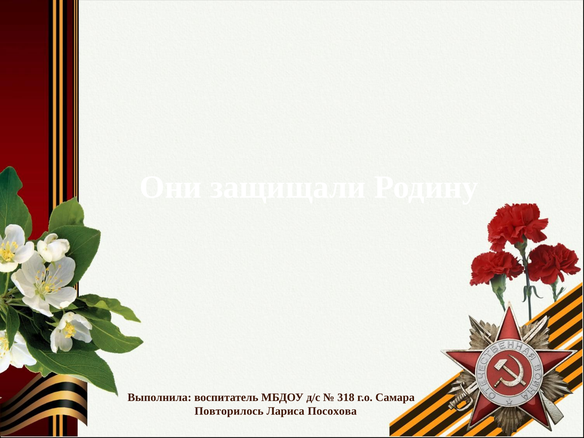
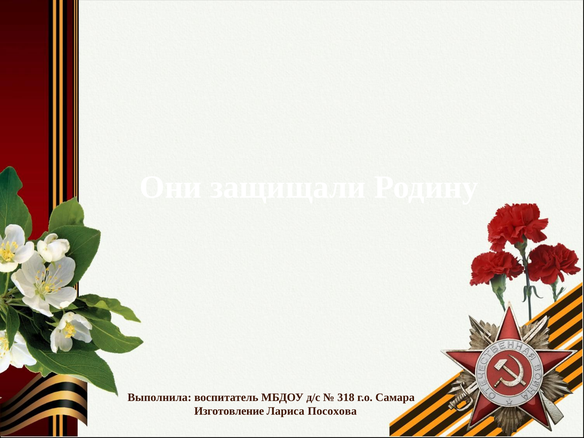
Повторилось: Повторилось -> Изготовление
